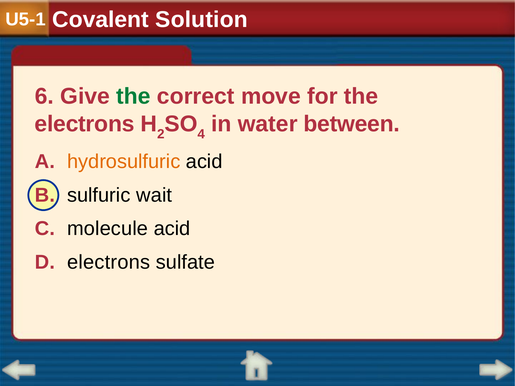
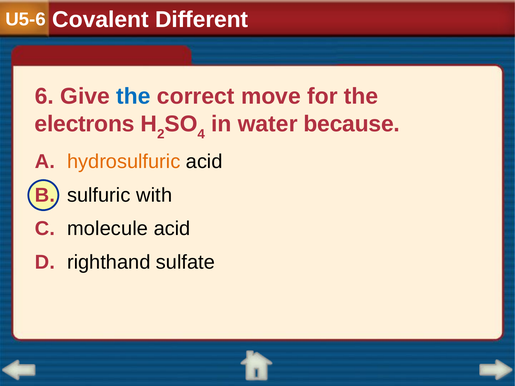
U5-1: U5-1 -> U5-6
Solution: Solution -> Different
the at (133, 96) colour: green -> blue
between: between -> because
wait: wait -> with
D electrons: electrons -> righthand
